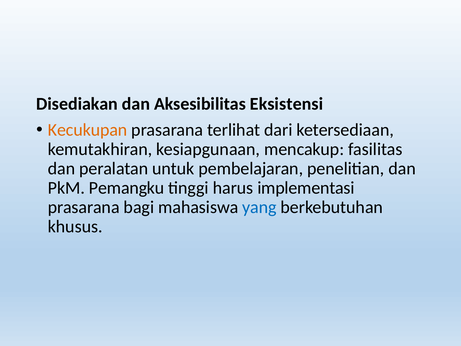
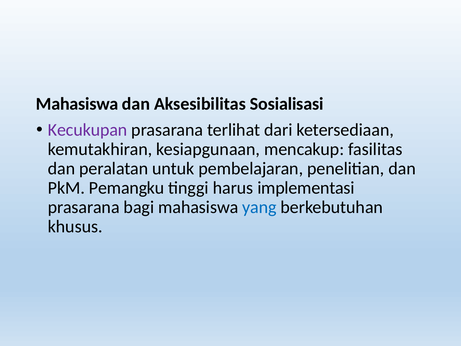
Disediakan at (77, 104): Disediakan -> Mahasiswa
Eksistensi: Eksistensi -> Sosialisasi
Kecukupan colour: orange -> purple
